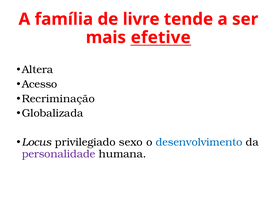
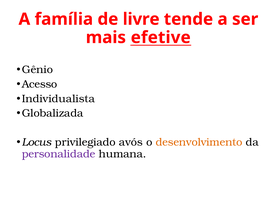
Altera: Altera -> Gênio
Recriminação: Recriminação -> Individualista
sexo: sexo -> avós
desenvolvimento colour: blue -> orange
